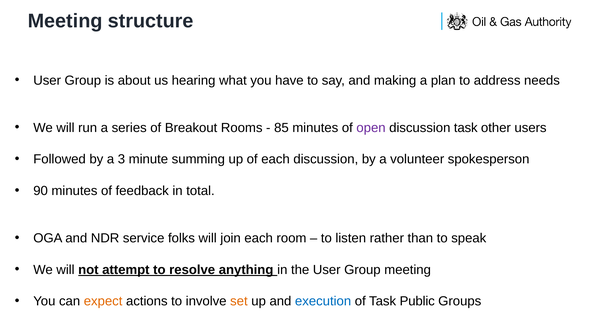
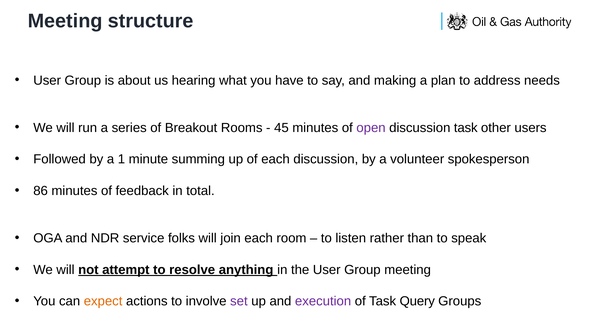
85: 85 -> 45
3: 3 -> 1
90: 90 -> 86
set colour: orange -> purple
execution colour: blue -> purple
Public: Public -> Query
